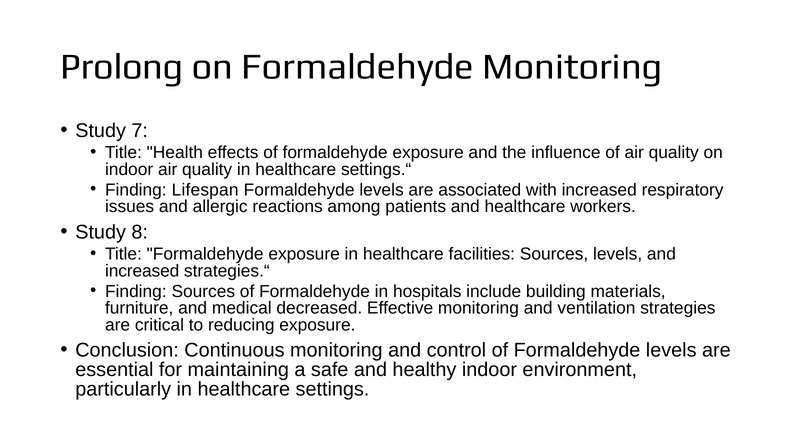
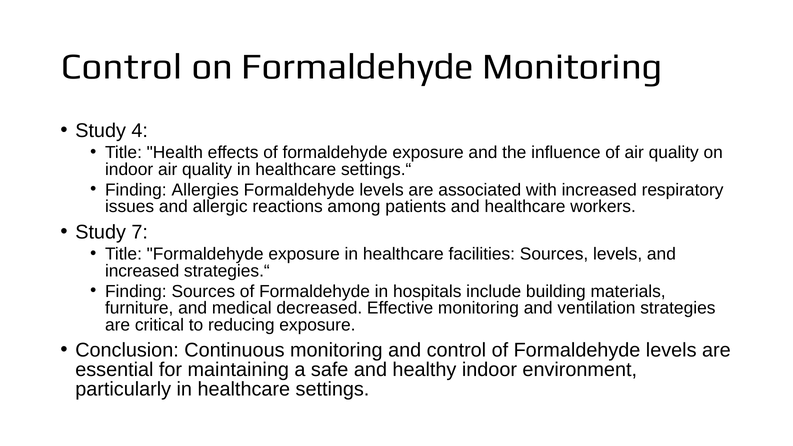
Prolong at (122, 67): Prolong -> Control
7: 7 -> 4
Lifespan: Lifespan -> Allergies
8: 8 -> 7
